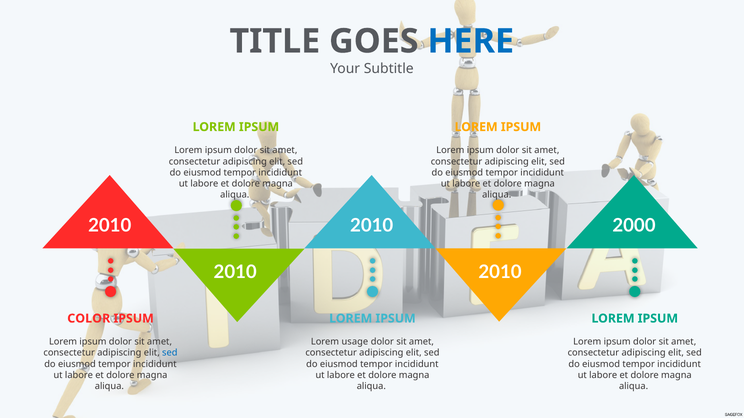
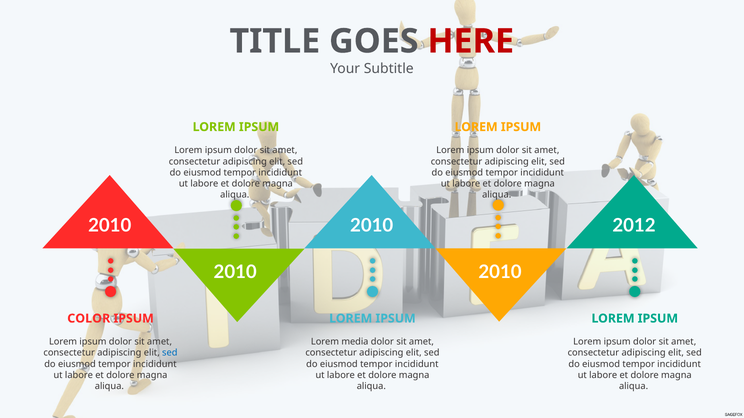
HERE colour: blue -> red
2000: 2000 -> 2012
usage: usage -> media
